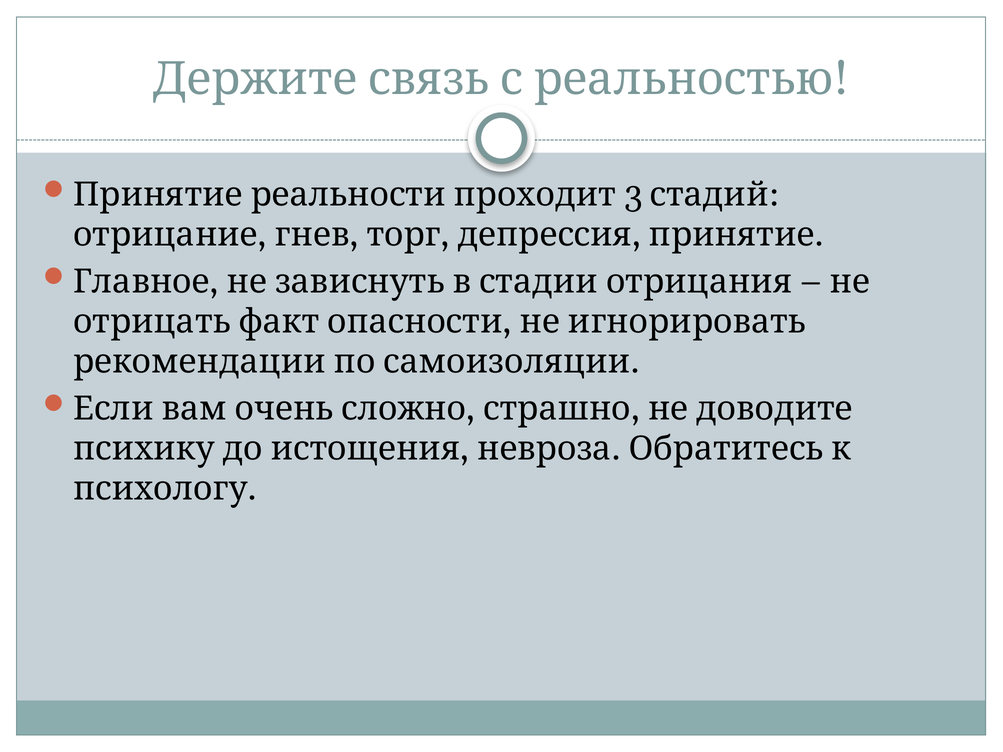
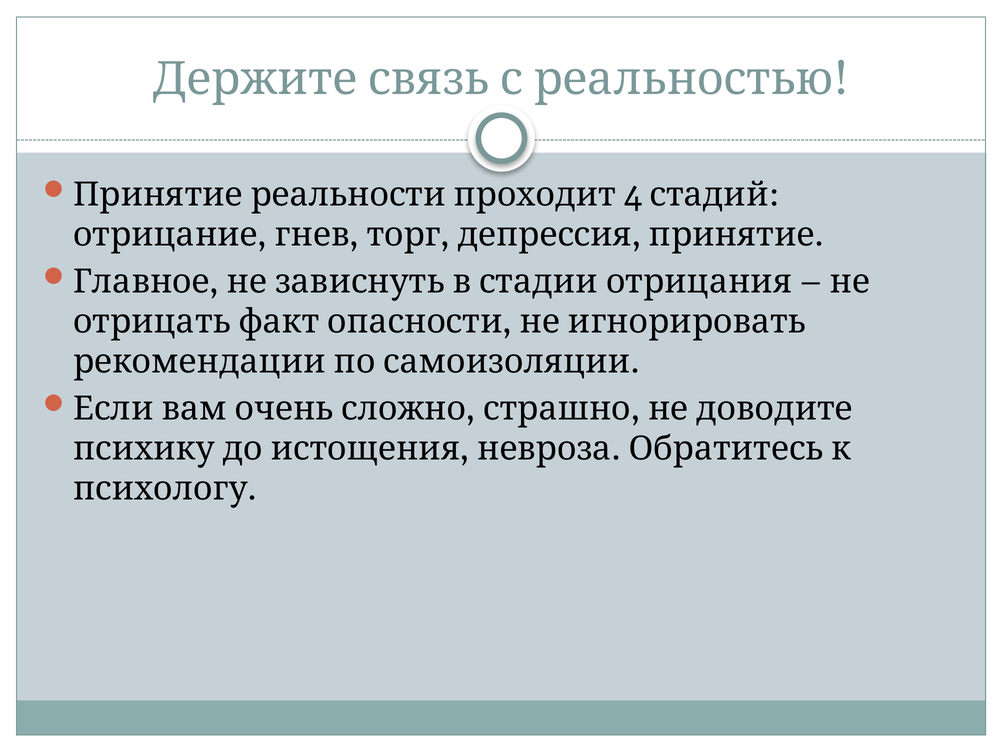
3: 3 -> 4
